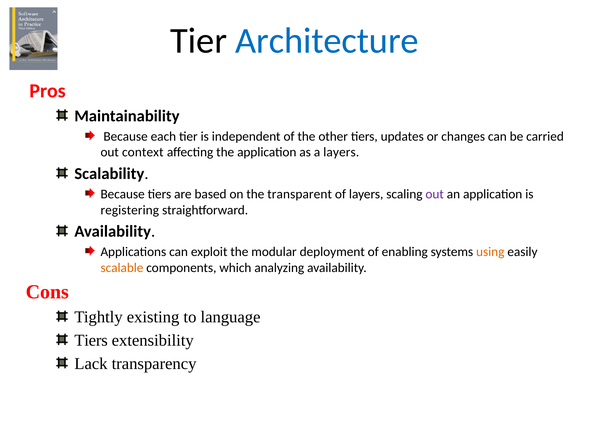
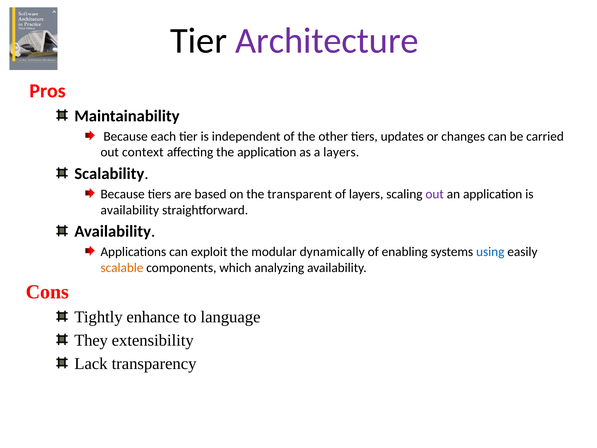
Architecture colour: blue -> purple
registering at (130, 210): registering -> availability
deployment: deployment -> dynamically
using colour: orange -> blue
existing: existing -> enhance
Tiers at (91, 340): Tiers -> They
